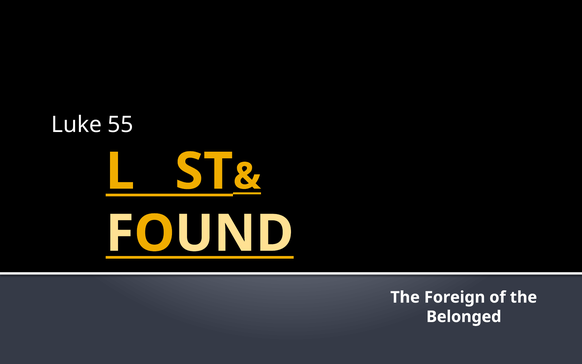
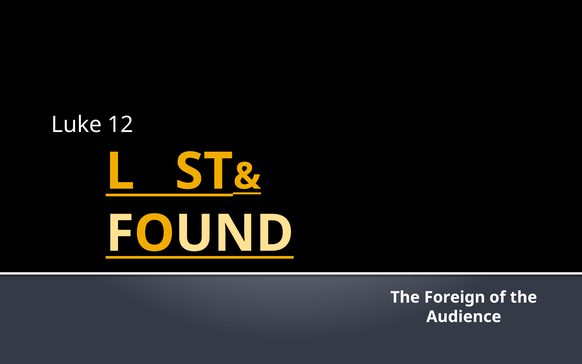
55: 55 -> 12
Belonged: Belonged -> Audience
